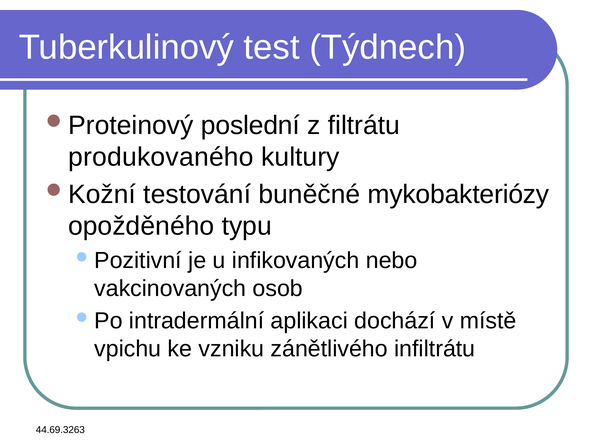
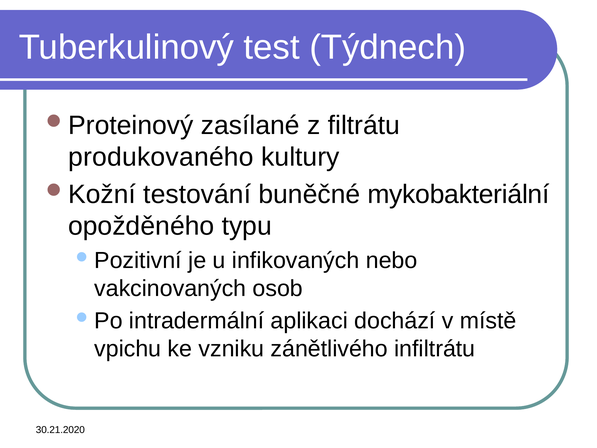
poslední: poslední -> zasílané
mykobakteriózy: mykobakteriózy -> mykobakteriální
44.69.3263: 44.69.3263 -> 30.21.2020
